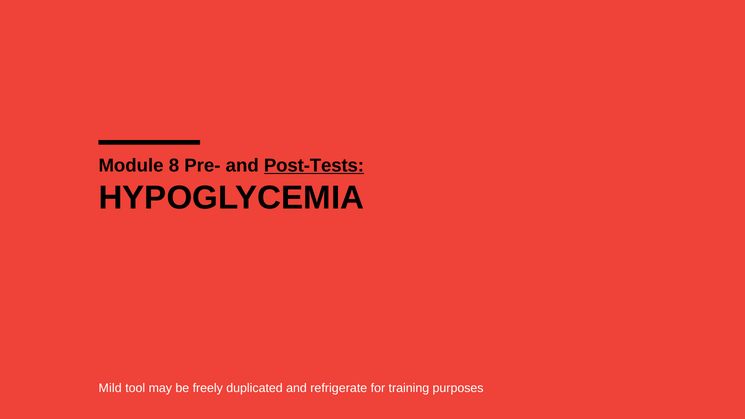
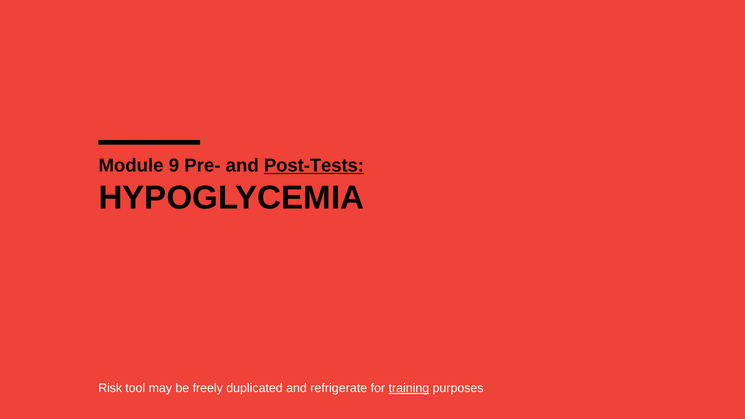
8: 8 -> 9
Mild: Mild -> Risk
training underline: none -> present
